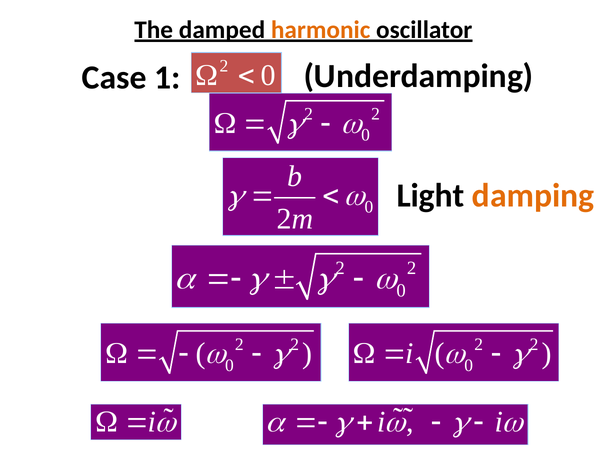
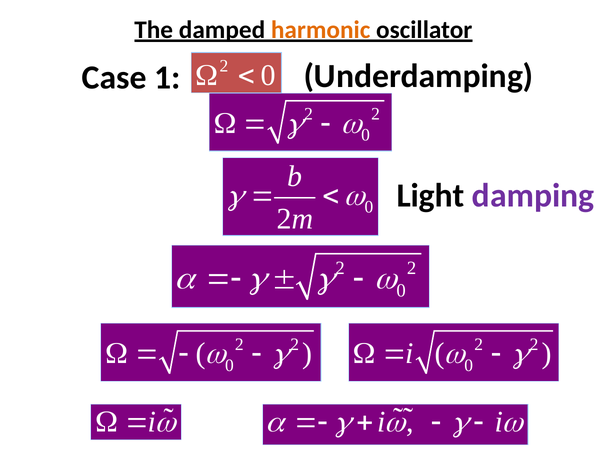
damping colour: orange -> purple
